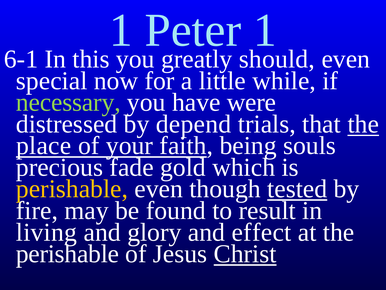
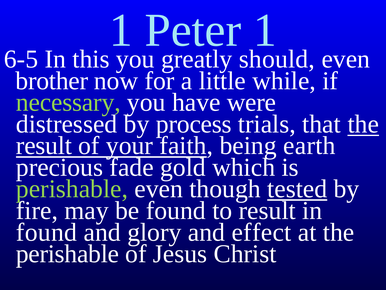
6-1: 6-1 -> 6-5
special: special -> brother
depend: depend -> process
place at (44, 145): place -> result
souls: souls -> earth
perishable at (72, 189) colour: yellow -> light green
living at (47, 232): living -> found
Christ underline: present -> none
